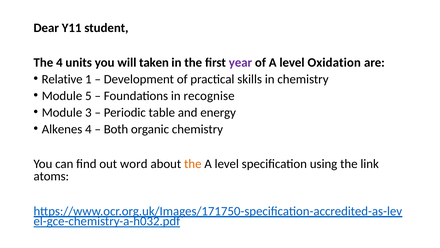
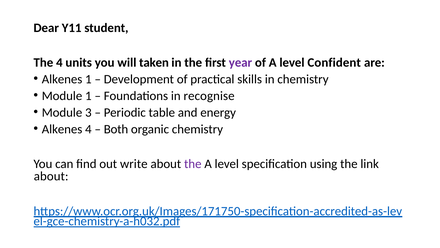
Oxidation: Oxidation -> Confident
Relative at (62, 79): Relative -> Alkenes
Module 5: 5 -> 1
word: word -> write
the at (193, 163) colour: orange -> purple
atoms at (51, 176): atoms -> about
